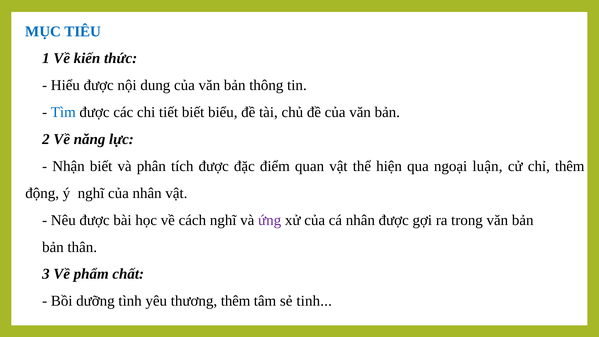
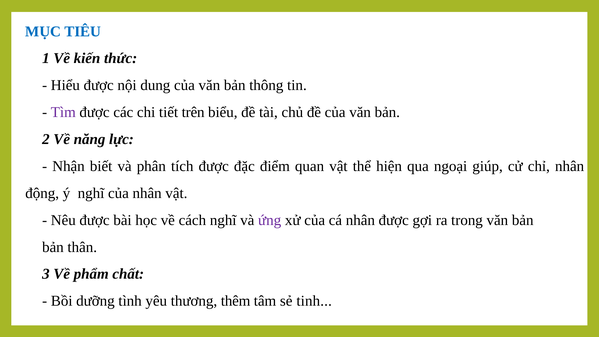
Tìm colour: blue -> purple
tiết biết: biết -> trên
luận: luận -> giúp
chỉ thêm: thêm -> nhân
